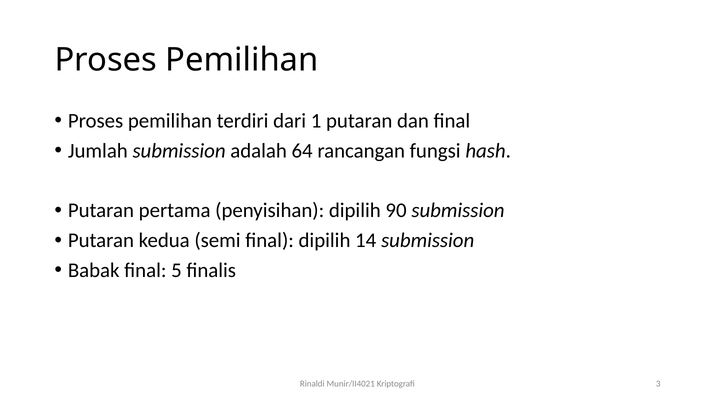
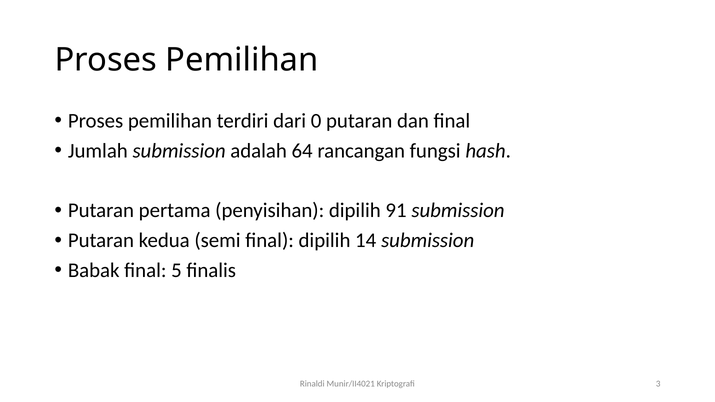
1: 1 -> 0
90: 90 -> 91
